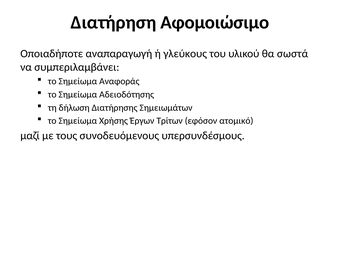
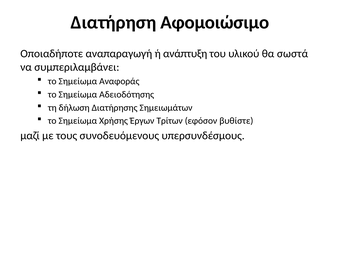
γλεύκους: γλεύκους -> ανάπτυξη
ατομικό: ατομικό -> βυθίστε
